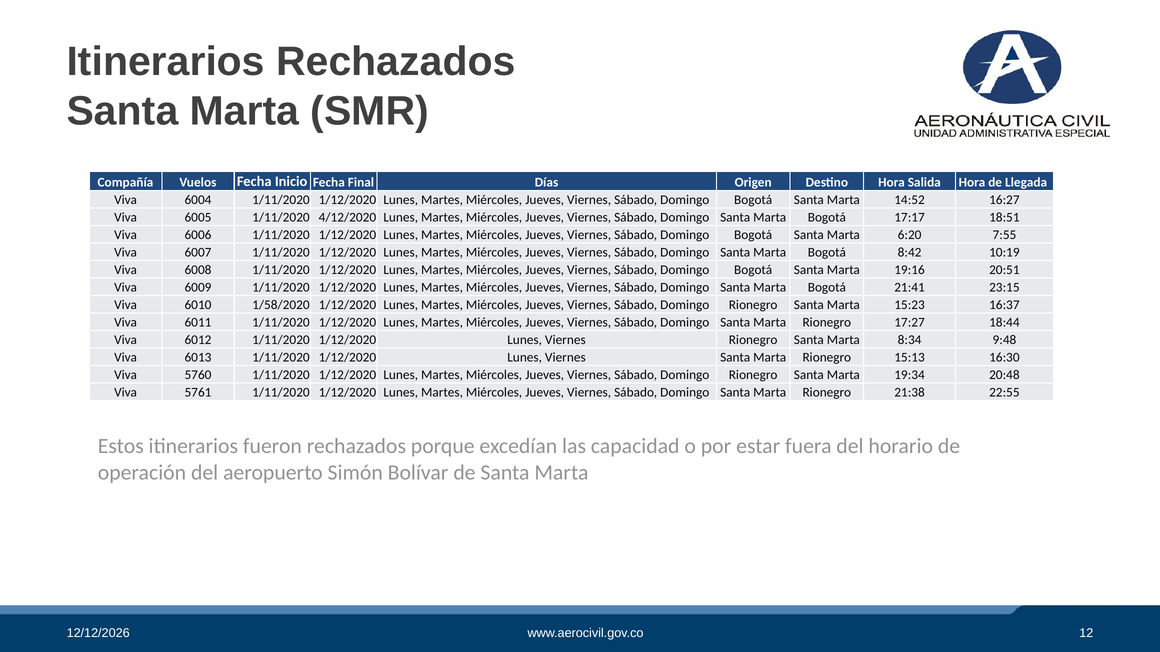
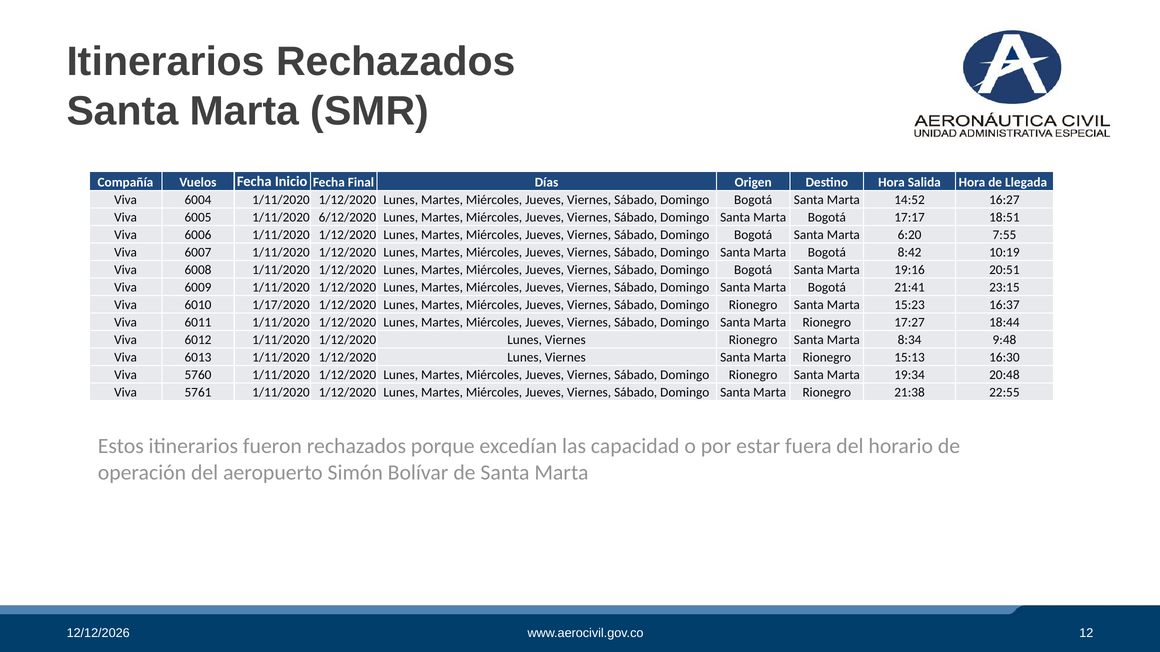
4/12/2020: 4/12/2020 -> 6/12/2020
1/58/2020: 1/58/2020 -> 1/17/2020
